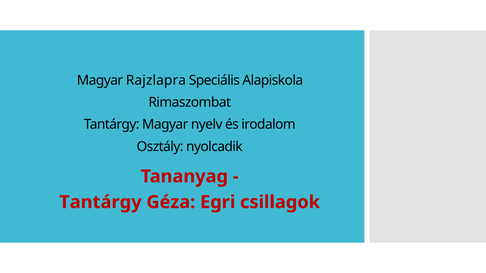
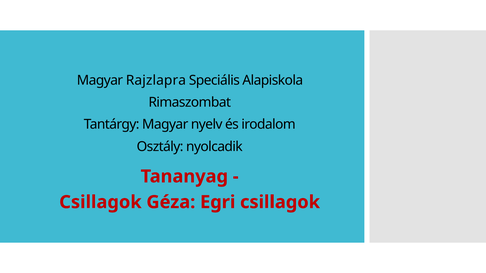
Tantárgy at (100, 202): Tantárgy -> Csillagok
